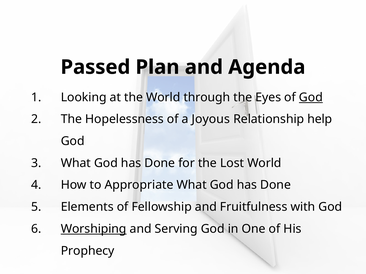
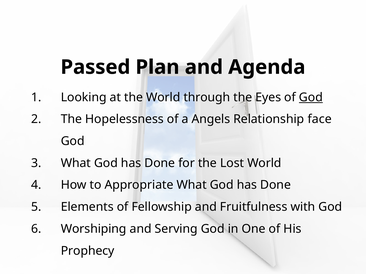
Joyous: Joyous -> Angels
help: help -> face
Worshiping underline: present -> none
